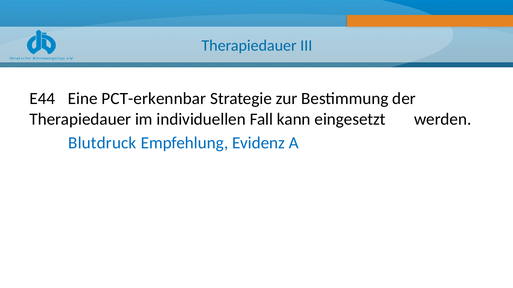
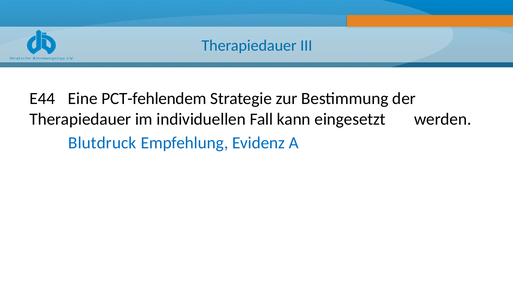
PCT-erkennbar: PCT-erkennbar -> PCT-fehlendem
